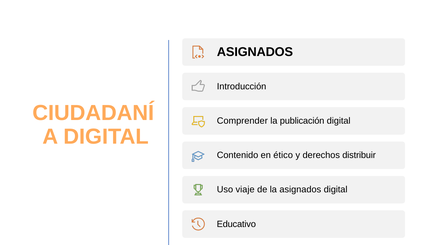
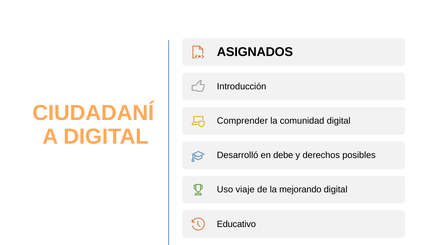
publicación: publicación -> comunidad
Contenido: Contenido -> Desarrolló
ético: ético -> debe
distribuir: distribuir -> posibles
la asignados: asignados -> mejorando
